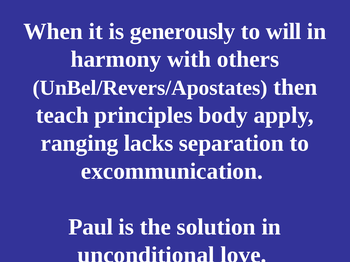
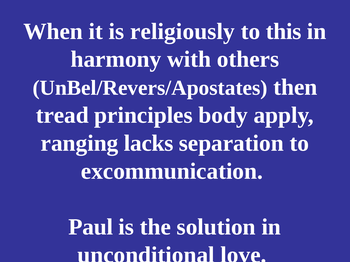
generously: generously -> religiously
will: will -> this
teach: teach -> tread
